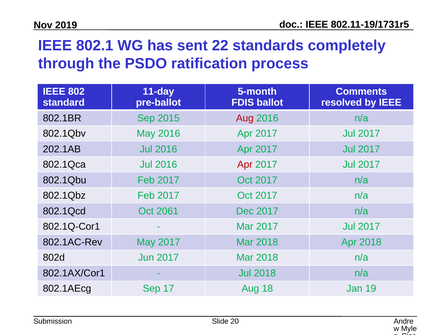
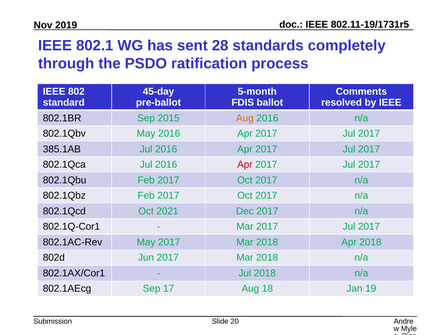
22: 22 -> 28
11-day: 11-day -> 45-day
Aug at (245, 118) colour: red -> orange
202.1AB: 202.1AB -> 385.1AB
2061: 2061 -> 2021
